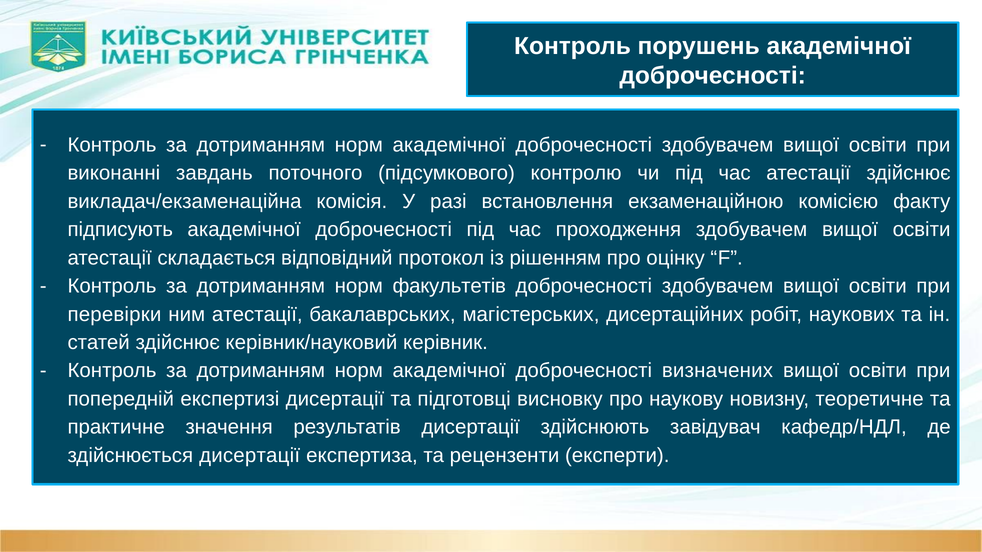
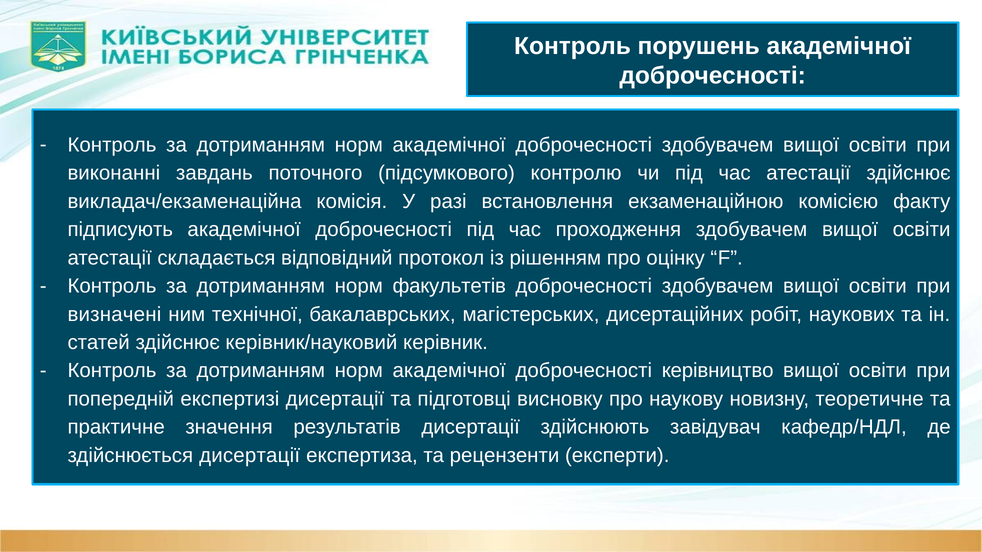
перевірки: перевірки -> визначені
ним атестації: атестації -> технічної
визначених: визначених -> керівництво
